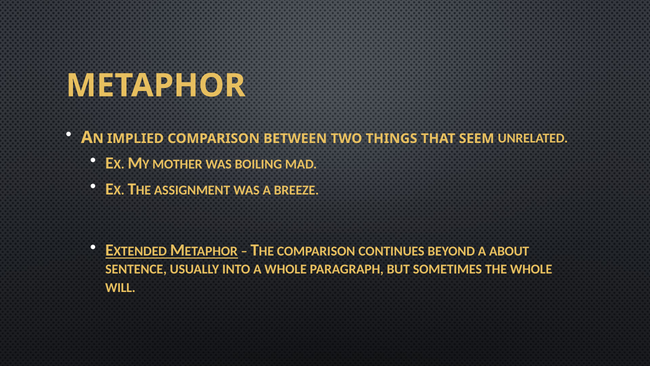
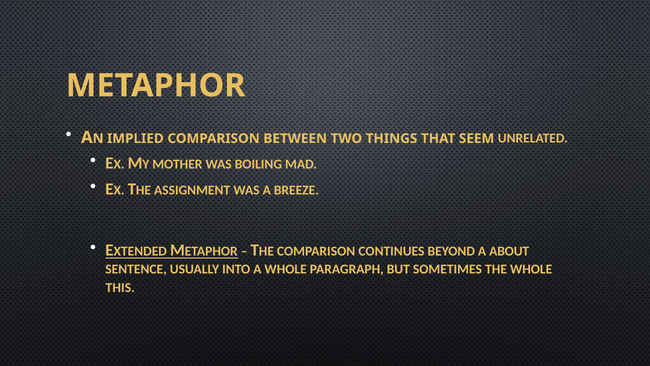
WILL: WILL -> THIS
